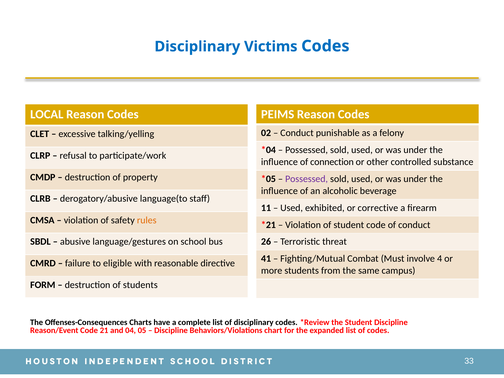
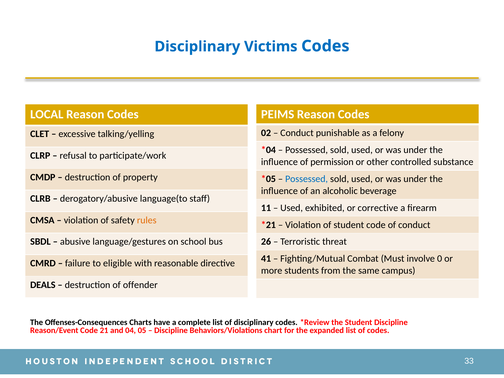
connection: connection -> permission
Possessed at (307, 179) colour: purple -> blue
4: 4 -> 0
FORM: FORM -> DEALS
of students: students -> offender
